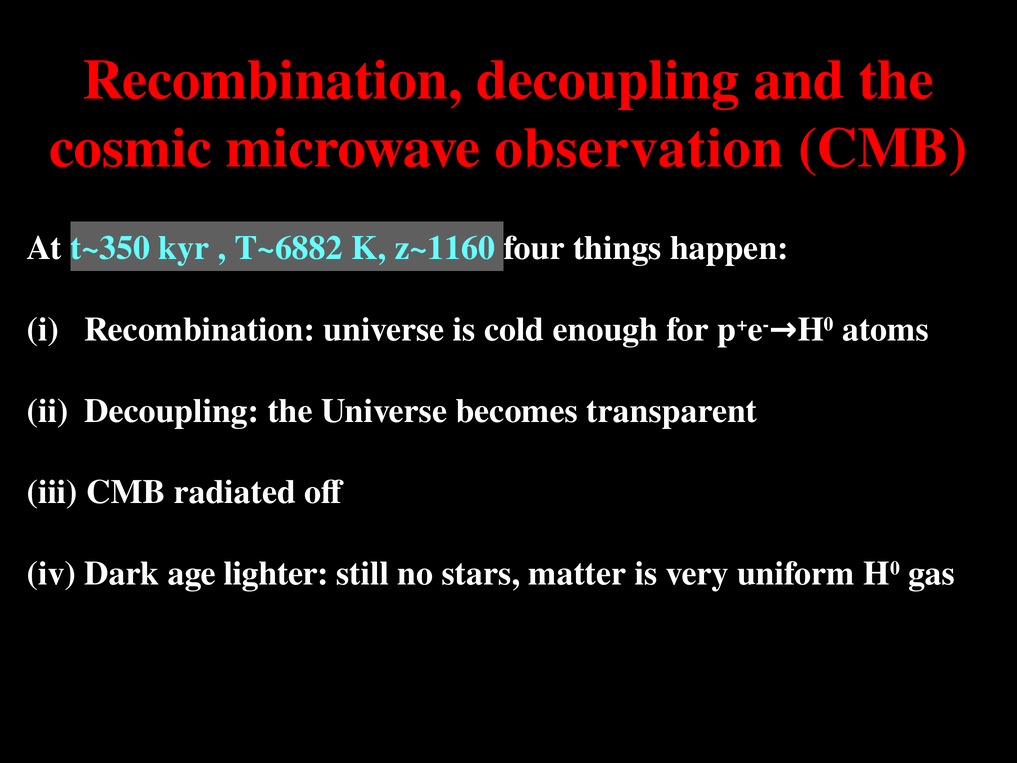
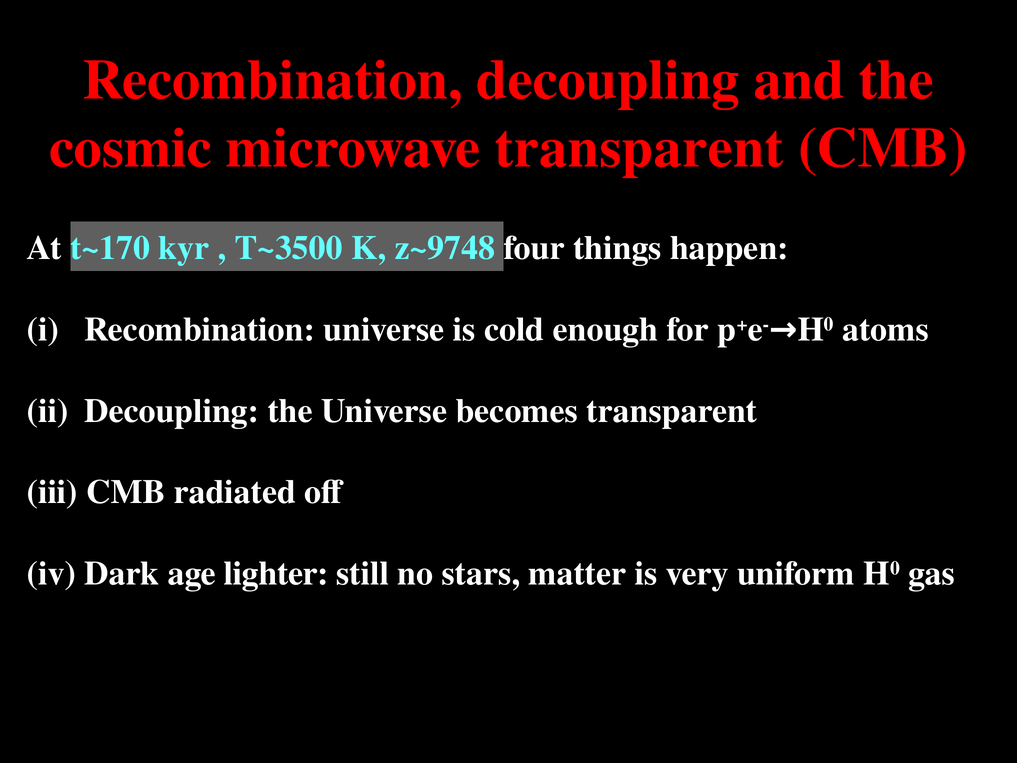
microwave observation: observation -> transparent
t~350: t~350 -> t~170
T~6882: T~6882 -> T~3500
z~1160: z~1160 -> z~9748
